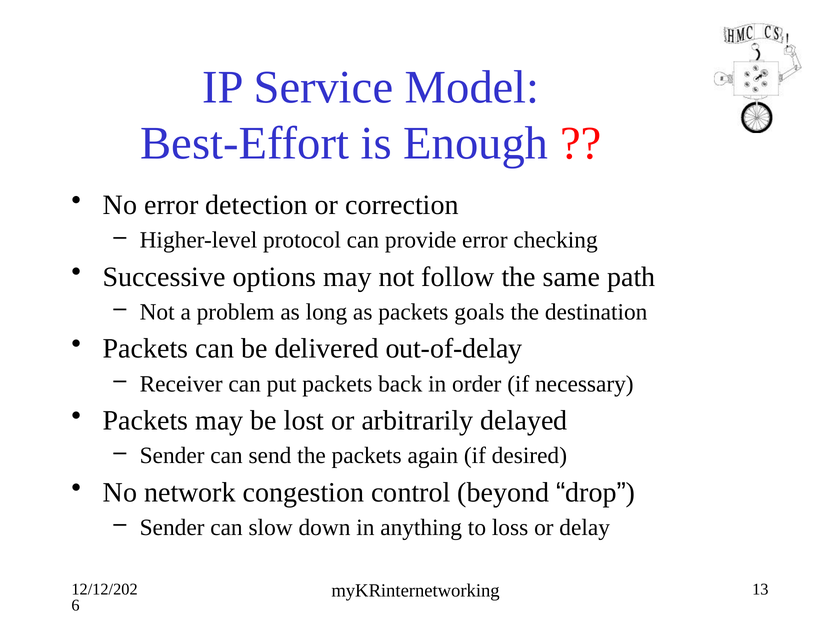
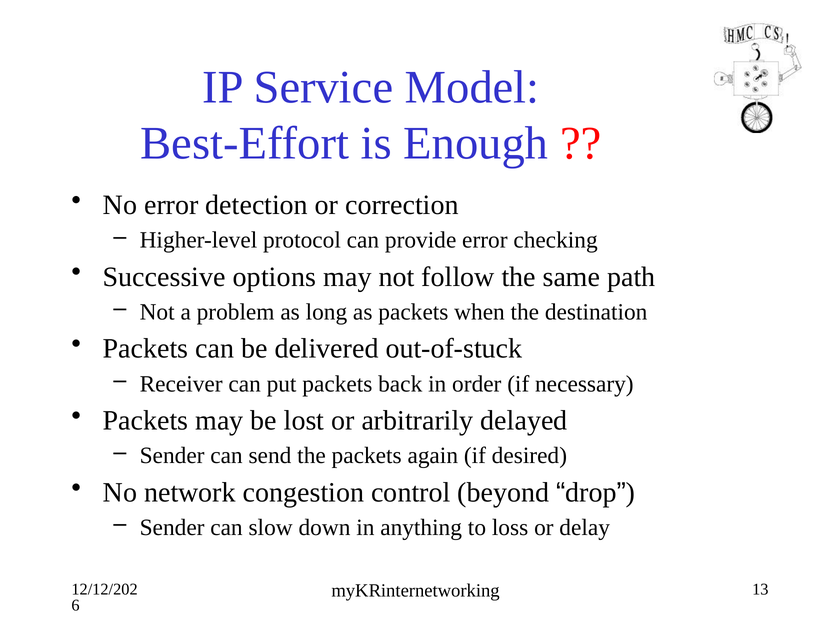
goals: goals -> when
out-of-delay: out-of-delay -> out-of-stuck
